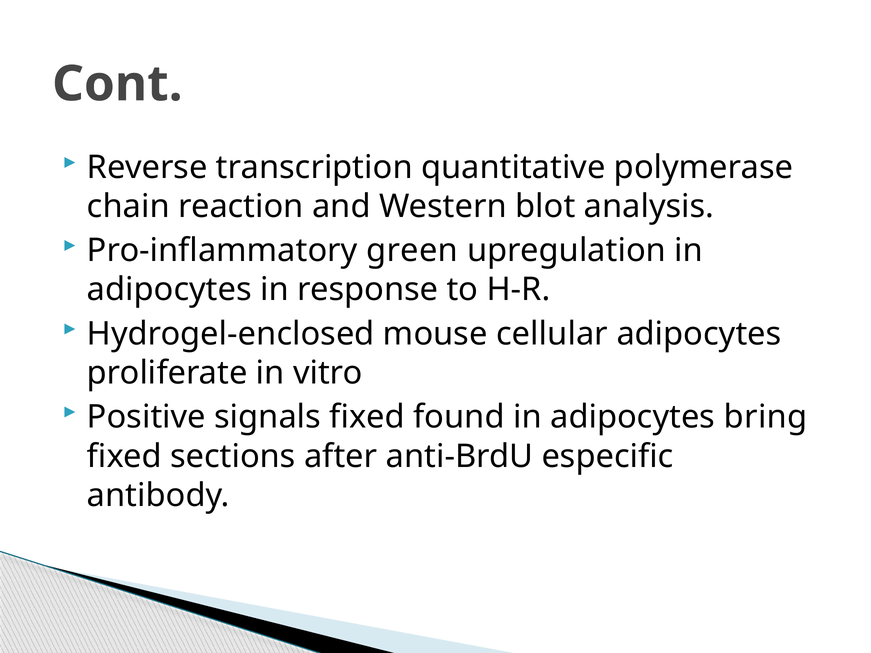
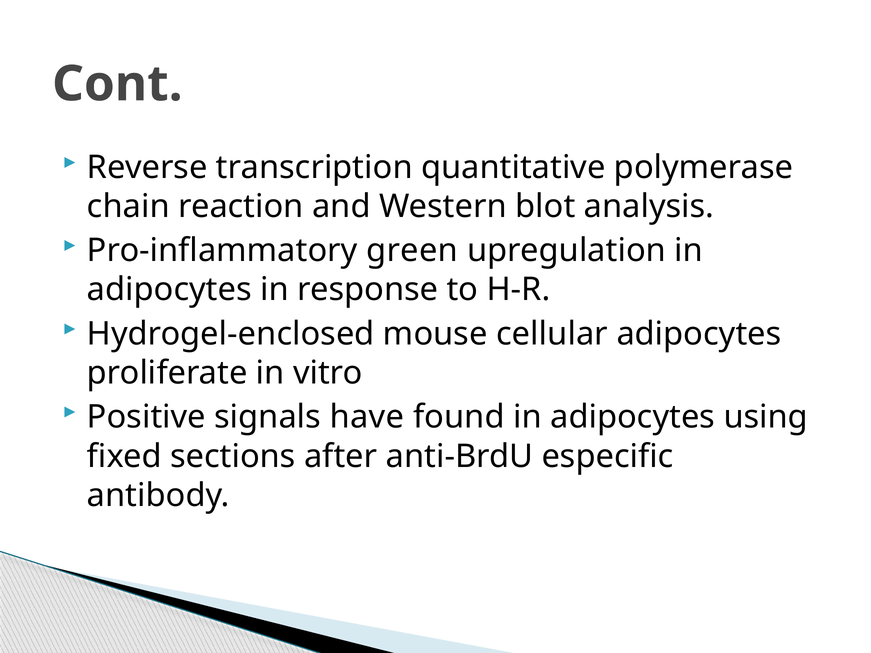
signals fixed: fixed -> have
bring: bring -> using
